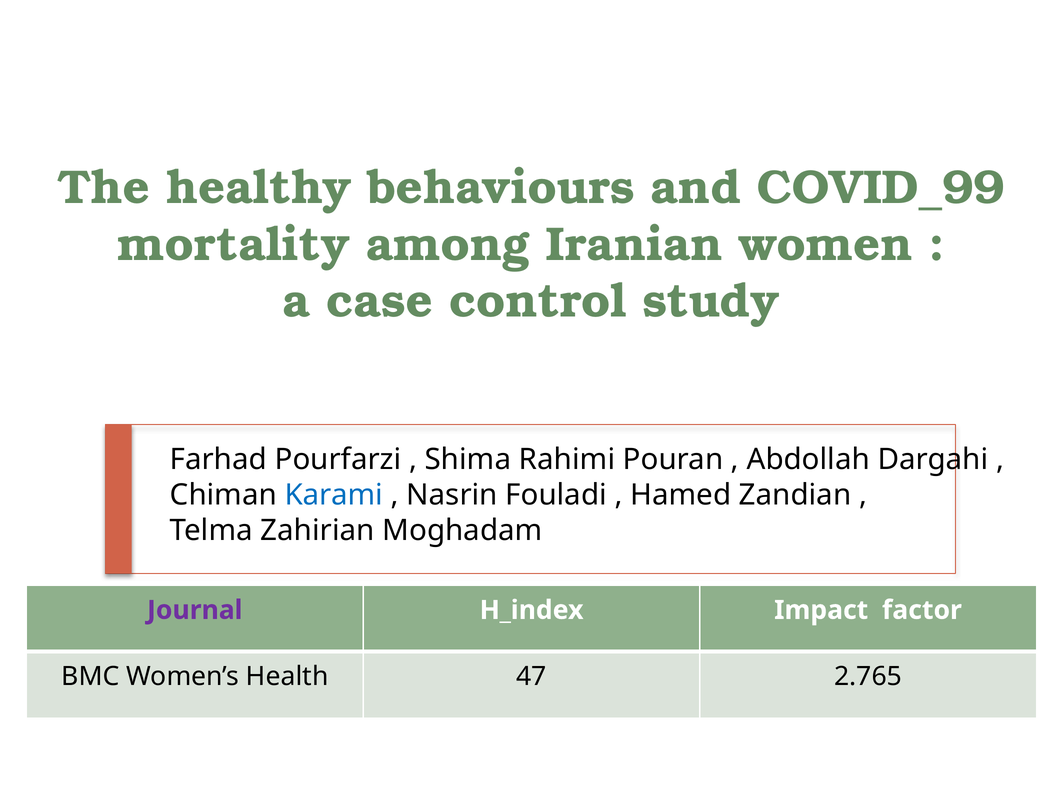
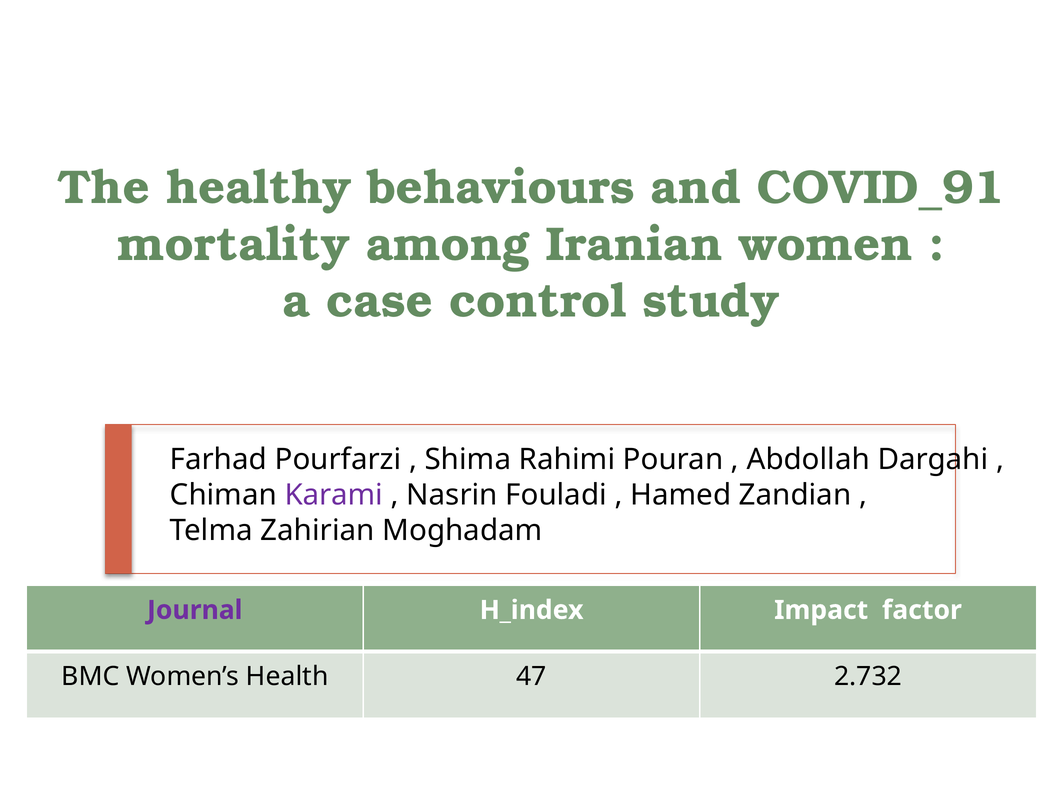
COVID_99: COVID_99 -> COVID_91
Karami colour: blue -> purple
2.765: 2.765 -> 2.732
